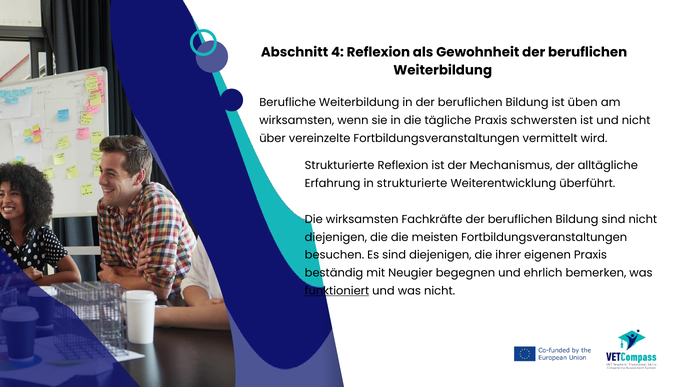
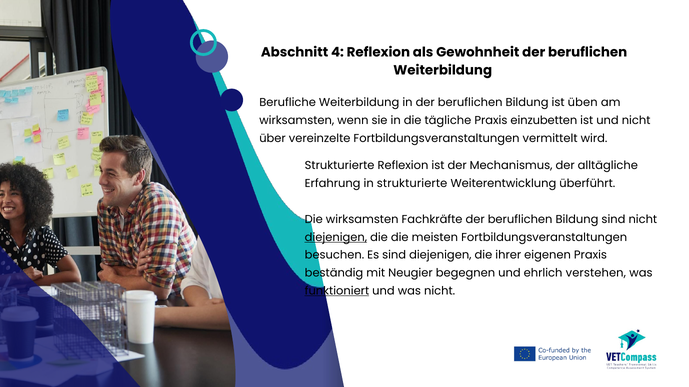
schwersten: schwersten -> einzubetten
diejenigen at (336, 238) underline: none -> present
bemerken: bemerken -> verstehen
